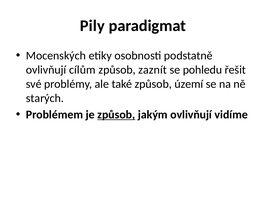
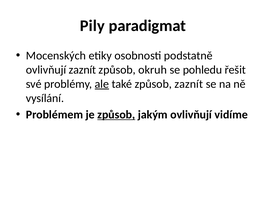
ovlivňují cílům: cílům -> zaznít
zaznít: zaznít -> okruh
ale underline: none -> present
způsob území: území -> zaznít
starých: starých -> vysílání
